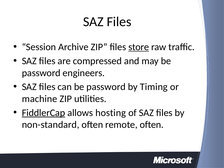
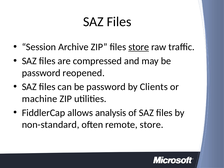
engineers: engineers -> reopened
Timing: Timing -> Clients
FiddlerCap underline: present -> none
hosting: hosting -> analysis
remote often: often -> store
